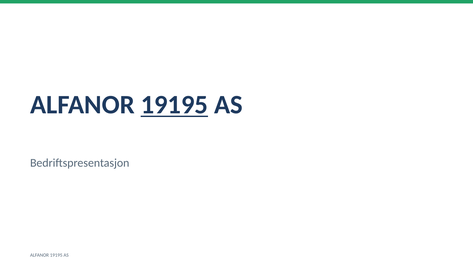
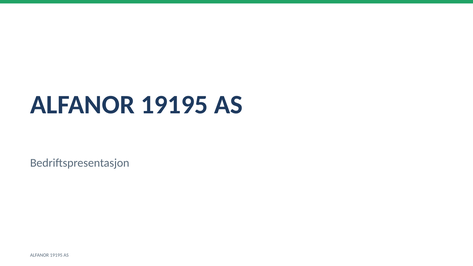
19195 at (174, 105) underline: present -> none
